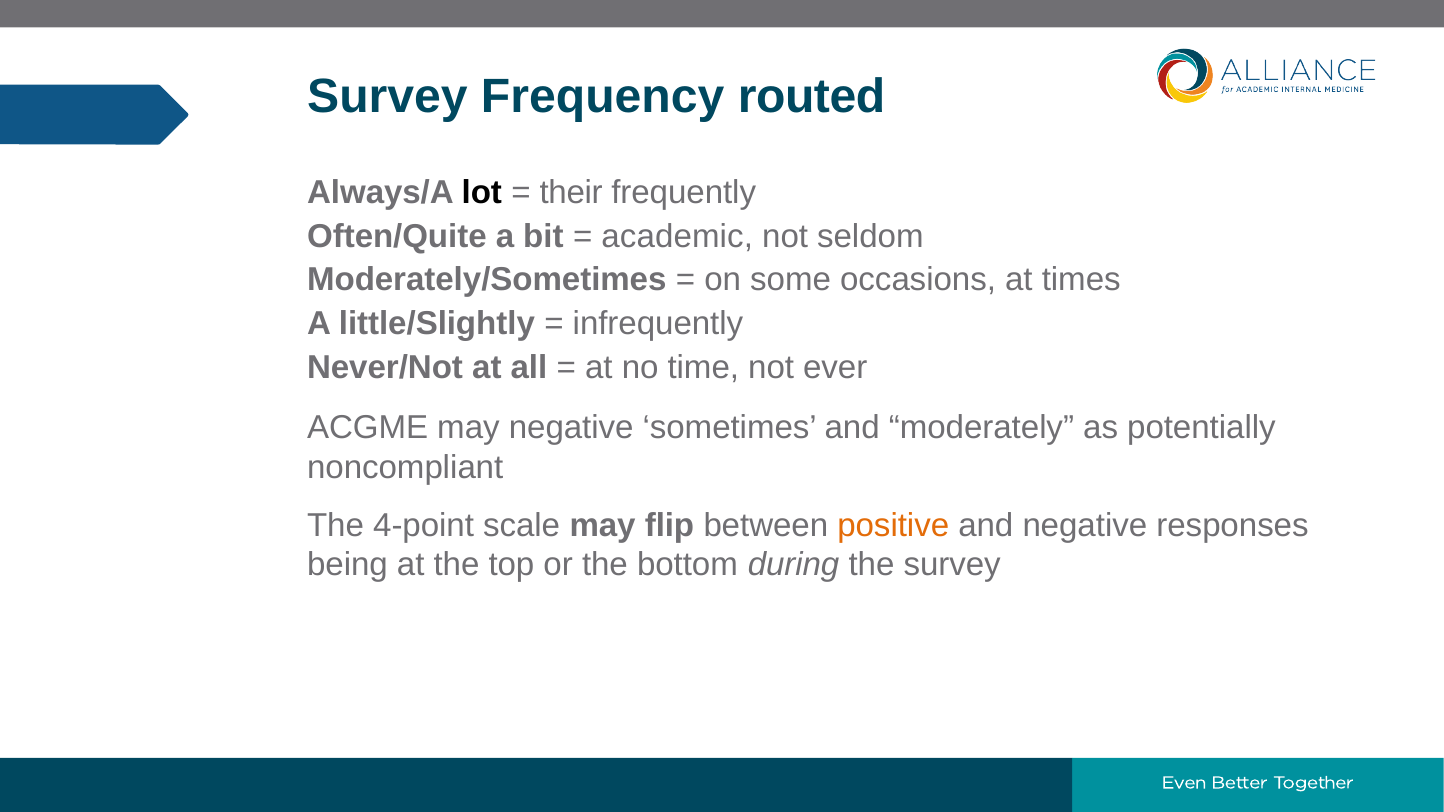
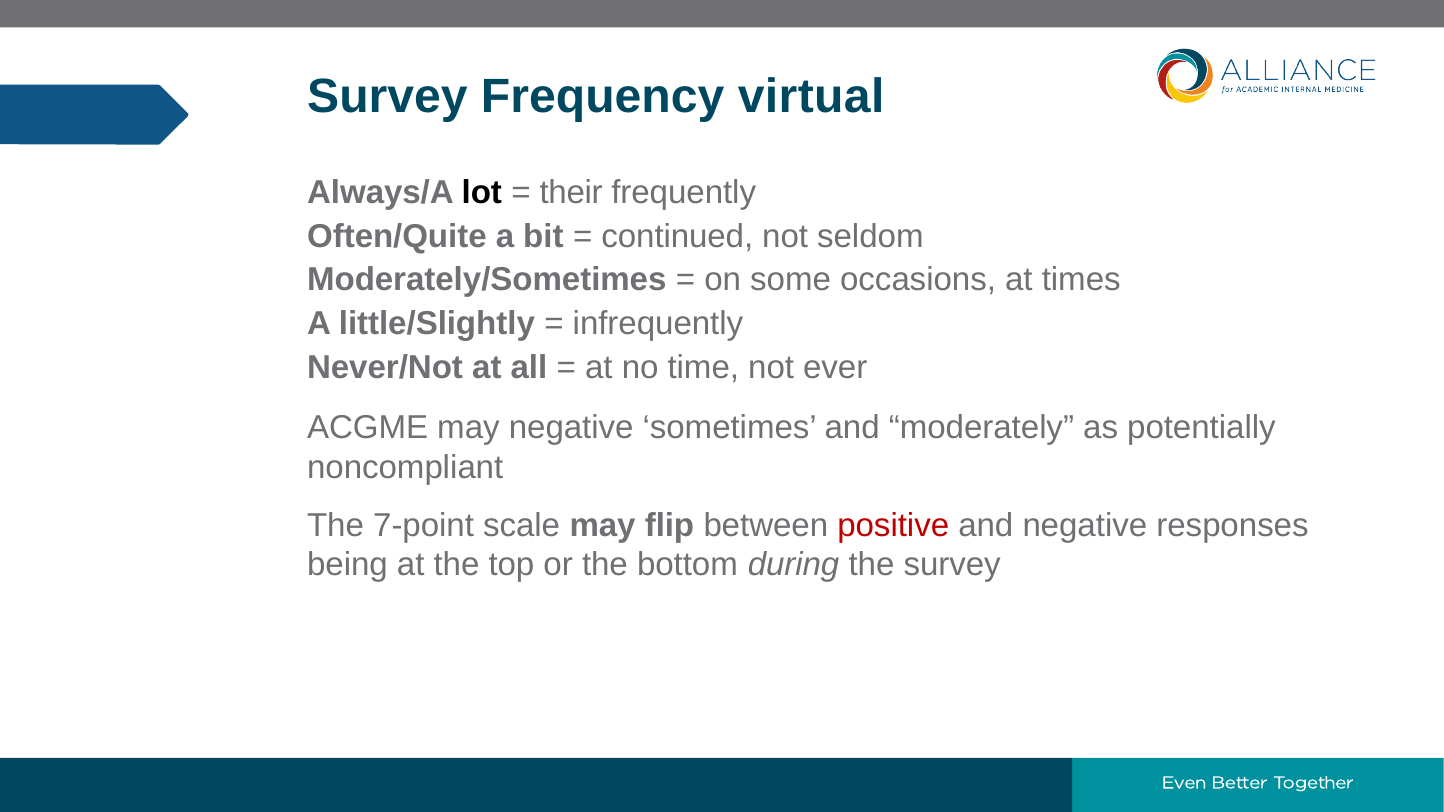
routed: routed -> virtual
academic: academic -> continued
4-point: 4-point -> 7-point
positive colour: orange -> red
